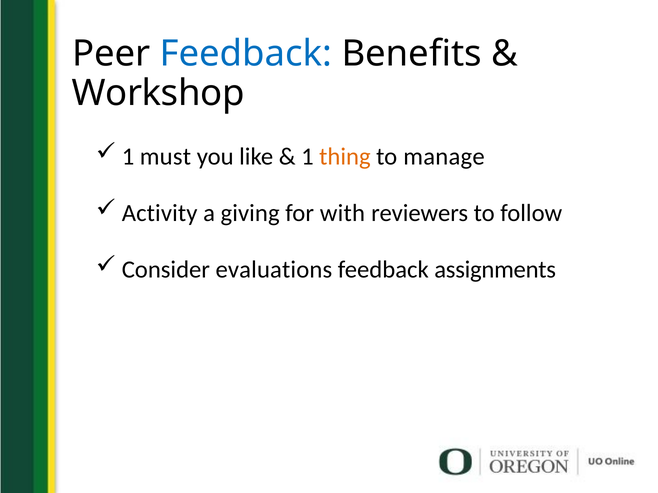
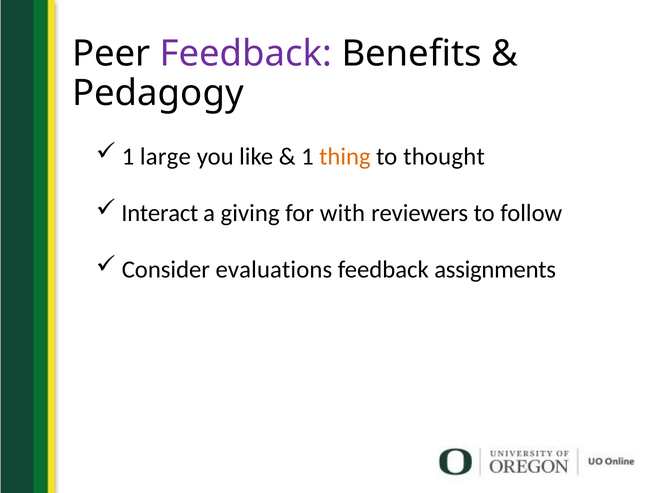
Feedback at (246, 54) colour: blue -> purple
Workshop: Workshop -> Pedagogy
must: must -> large
manage: manage -> thought
Activity: Activity -> Interact
